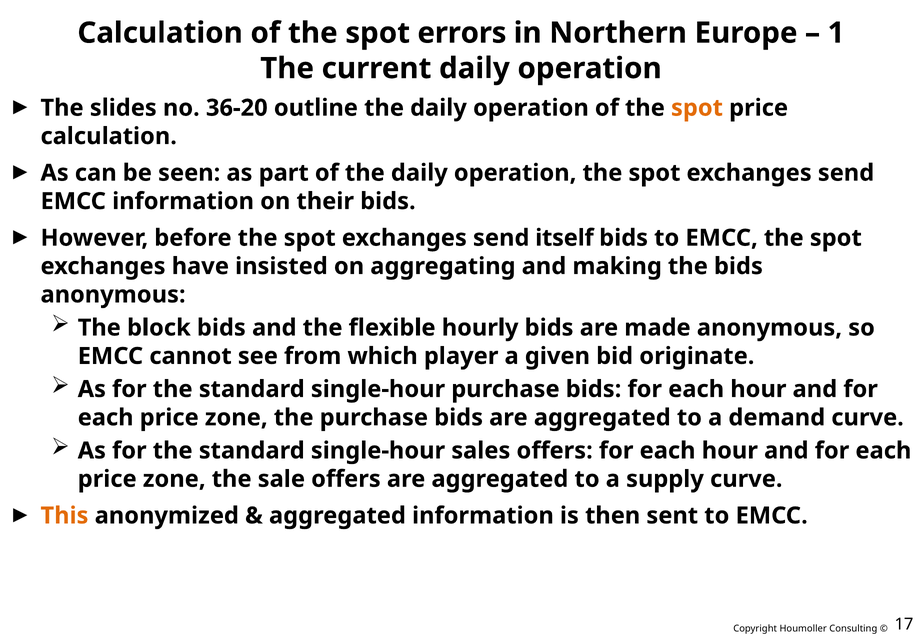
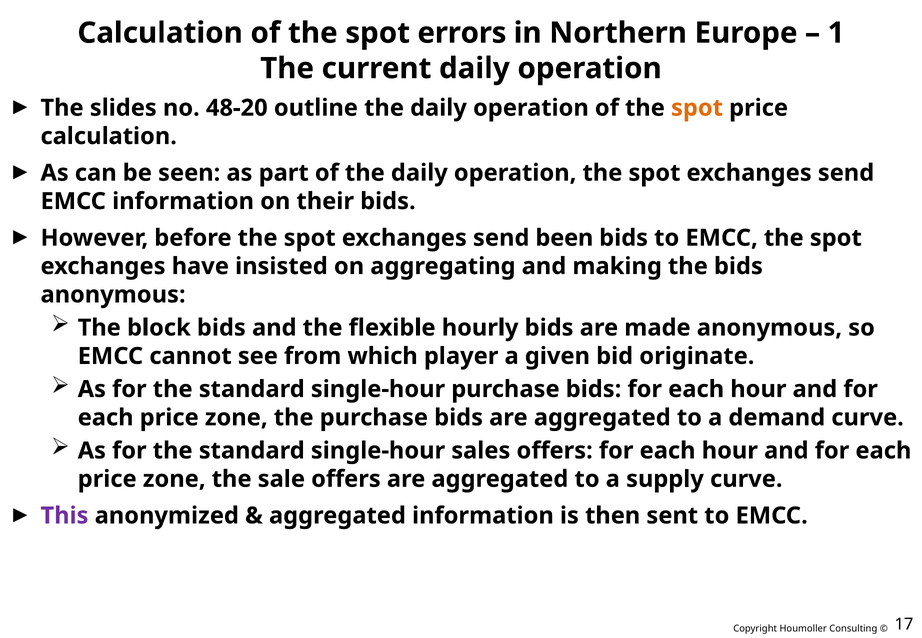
36-20: 36-20 -> 48-20
itself: itself -> been
This colour: orange -> purple
